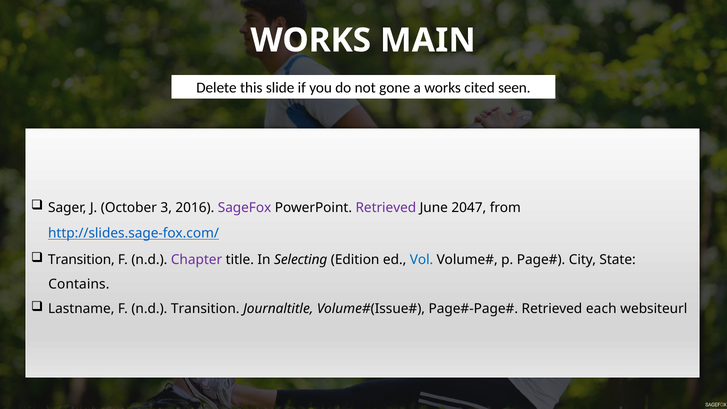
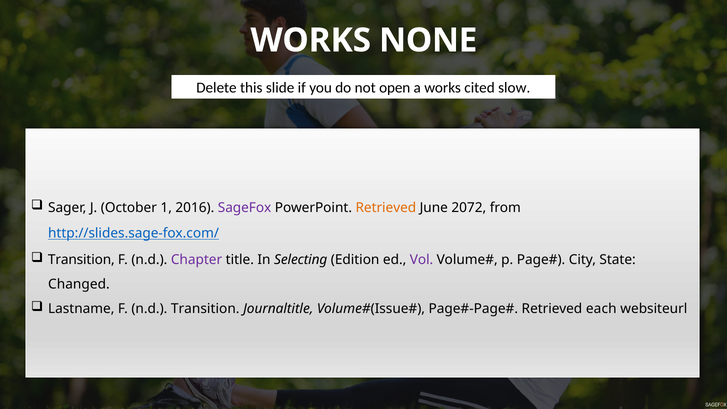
MAIN: MAIN -> NONE
gone: gone -> open
seen: seen -> slow
3: 3 -> 1
Retrieved at (386, 207) colour: purple -> orange
2047: 2047 -> 2072
Vol colour: blue -> purple
Contains: Contains -> Changed
